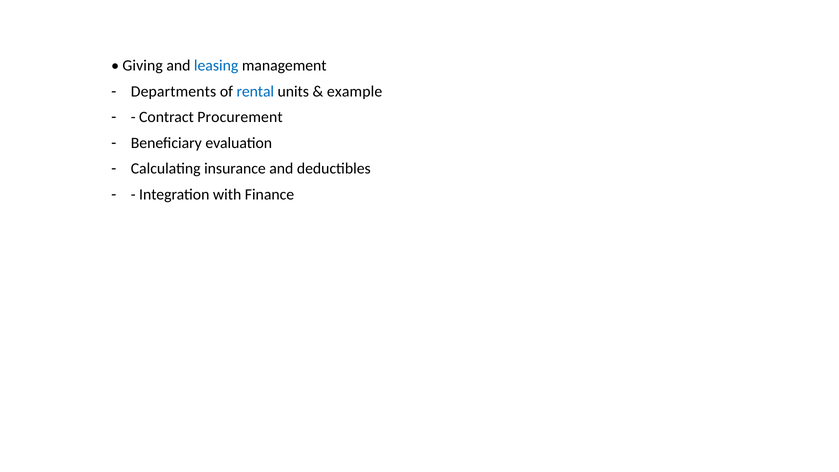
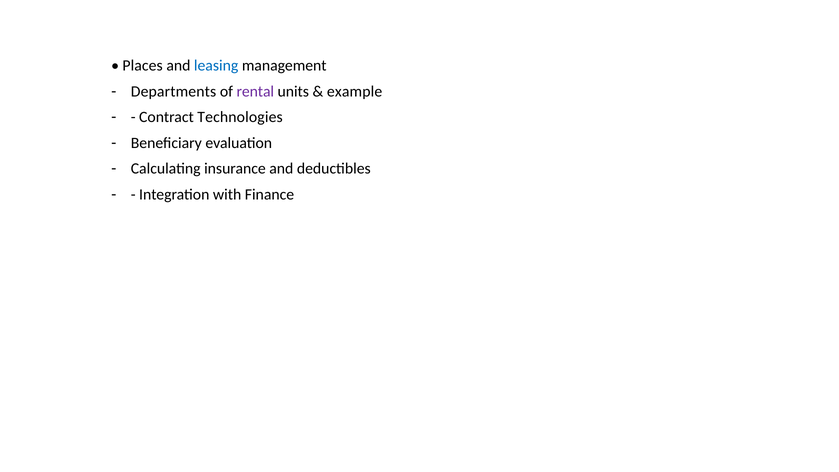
Giving: Giving -> Places
rental colour: blue -> purple
Procurement: Procurement -> Technologies
